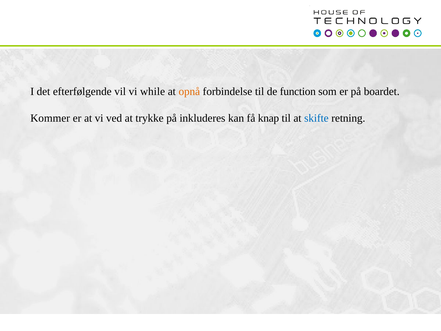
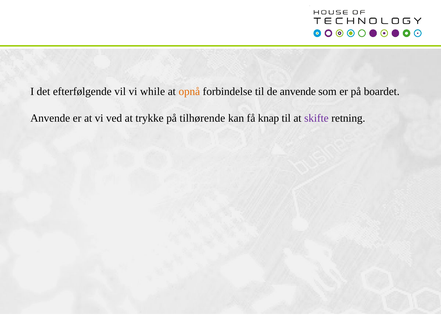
de function: function -> anvende
Kommer at (50, 118): Kommer -> Anvende
inkluderes: inkluderes -> tilhørende
skifte colour: blue -> purple
